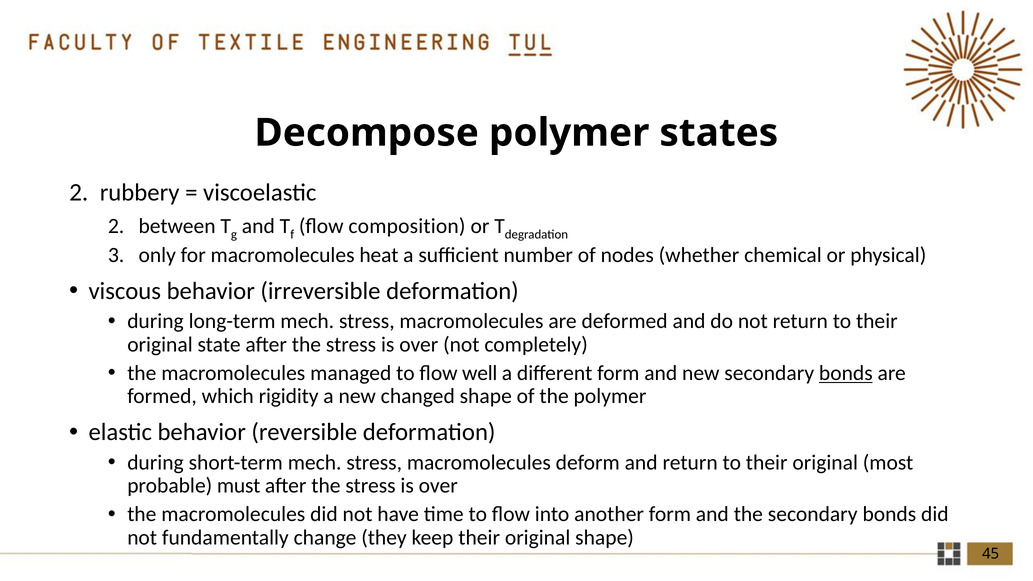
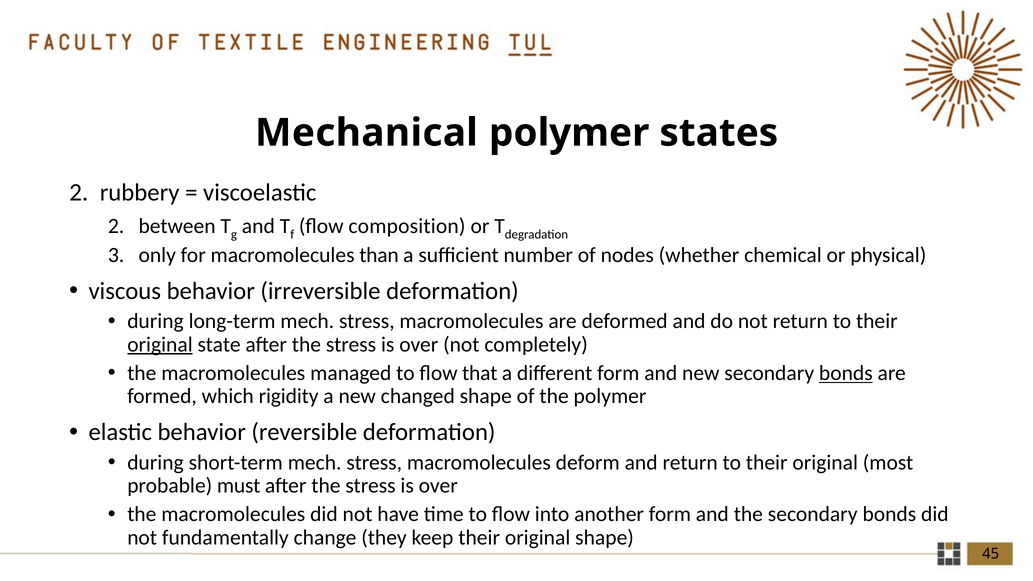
Decompose: Decompose -> Mechanical
heat: heat -> than
original at (160, 345) underline: none -> present
well: well -> that
